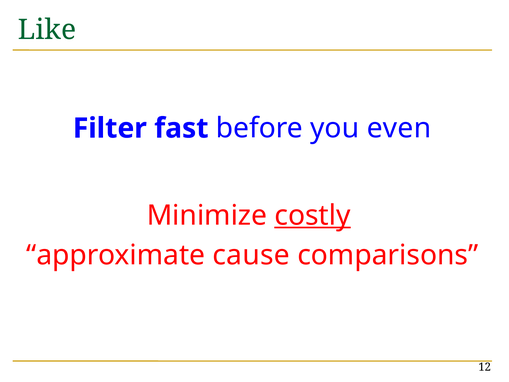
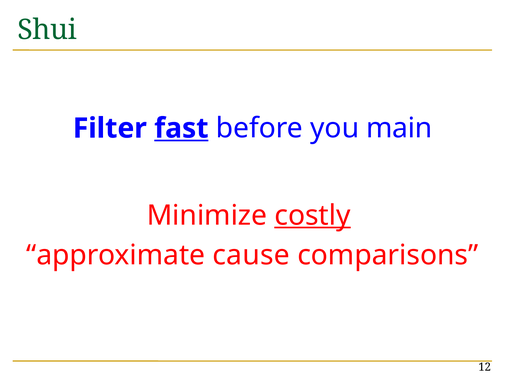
Like: Like -> Shui
fast underline: none -> present
even: even -> main
